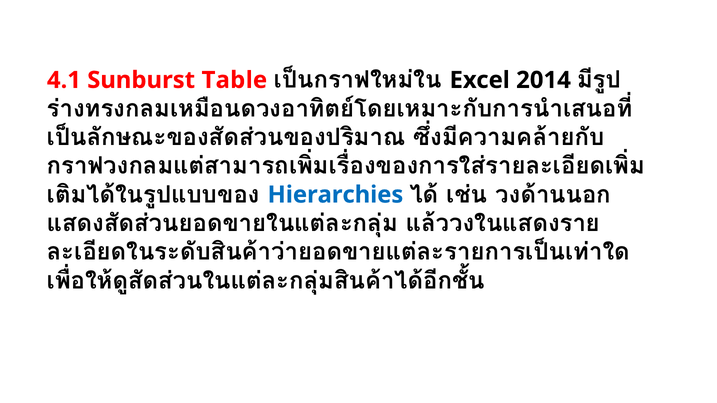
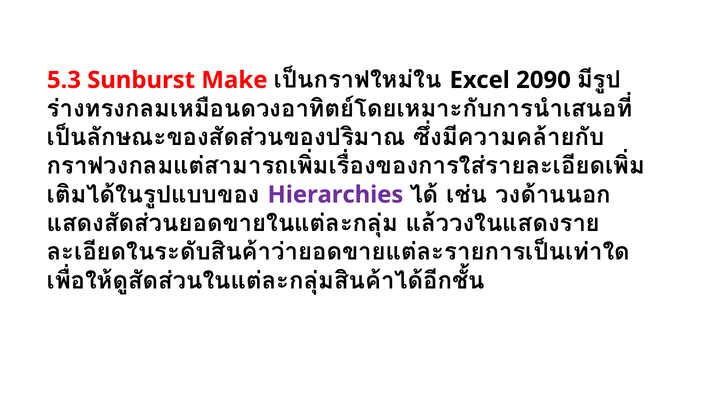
4.1: 4.1 -> 5.3
Table: Table -> Make
2014: 2014 -> 2090
Hierarchies colour: blue -> purple
